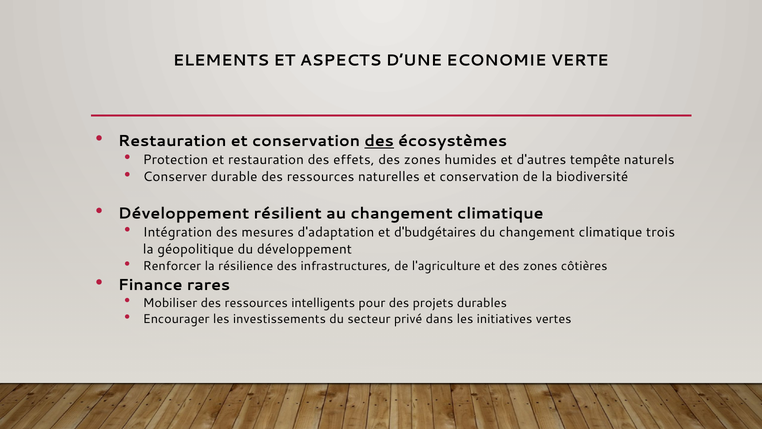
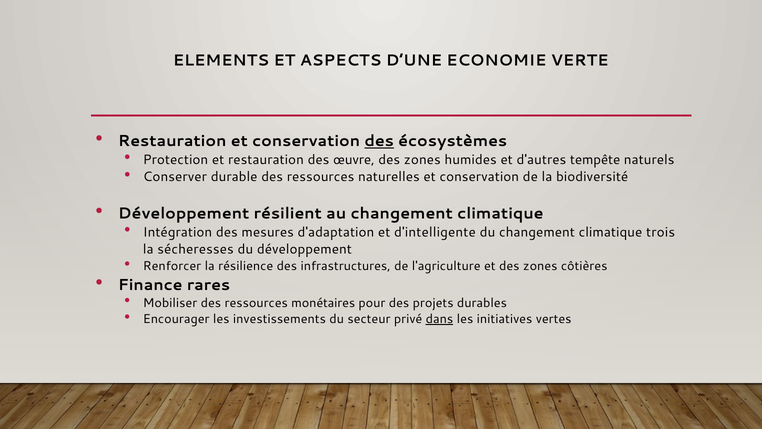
effets: effets -> œuvre
d'budgétaires: d'budgétaires -> d'intelligente
géopolitique: géopolitique -> sécheresses
intelligents: intelligents -> monétaires
dans underline: none -> present
